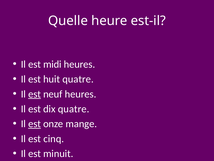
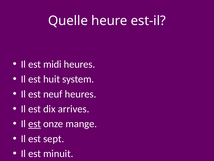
huit quatre: quatre -> system
est at (35, 94) underline: present -> none
dix quatre: quatre -> arrives
cinq: cinq -> sept
